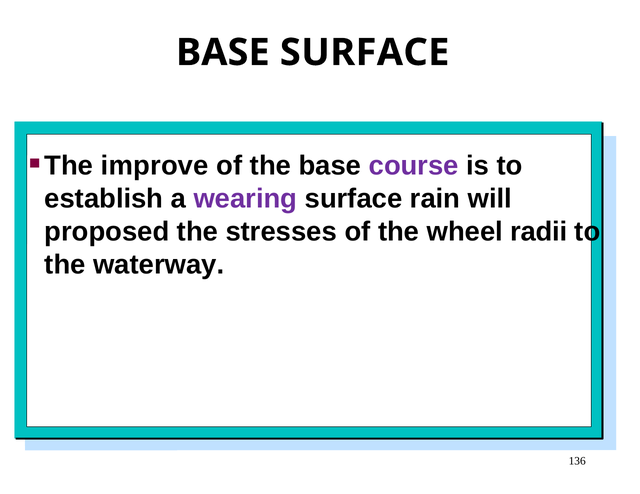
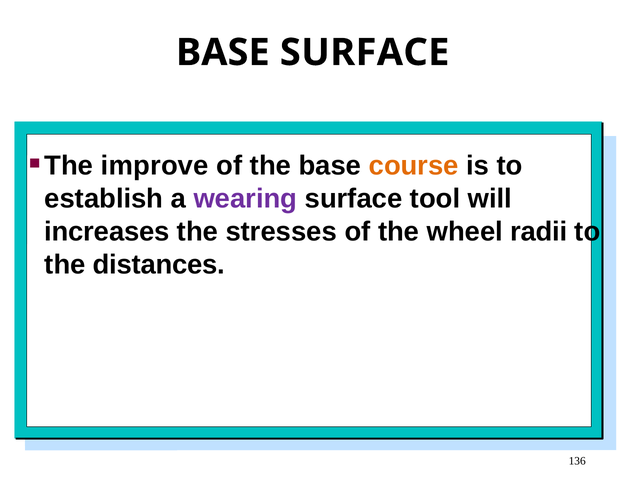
course colour: purple -> orange
rain: rain -> tool
proposed: proposed -> increases
waterway: waterway -> distances
